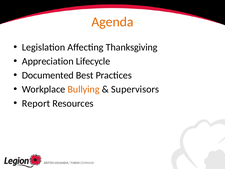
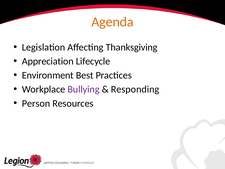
Documented: Documented -> Environment
Bullying colour: orange -> purple
Supervisors: Supervisors -> Responding
Report: Report -> Person
